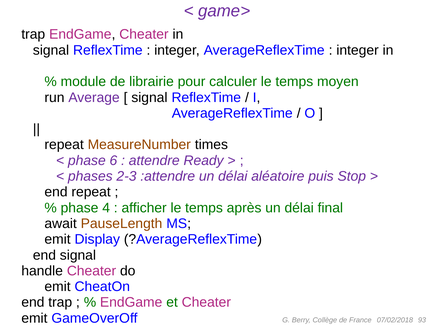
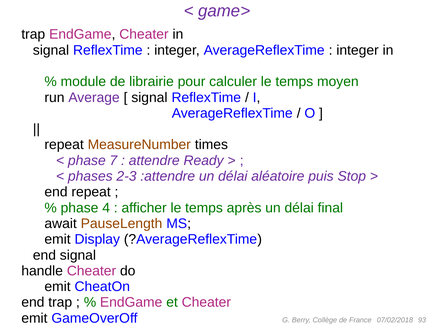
6: 6 -> 7
